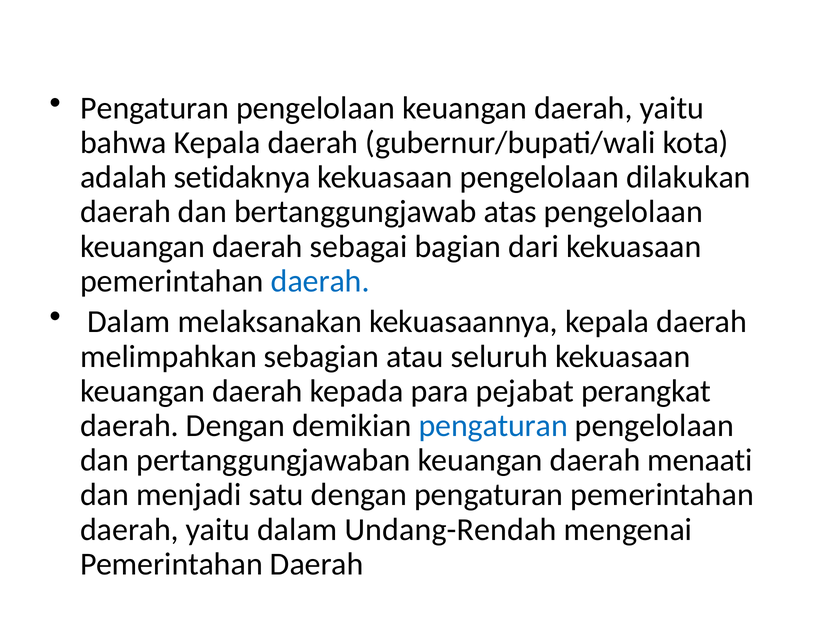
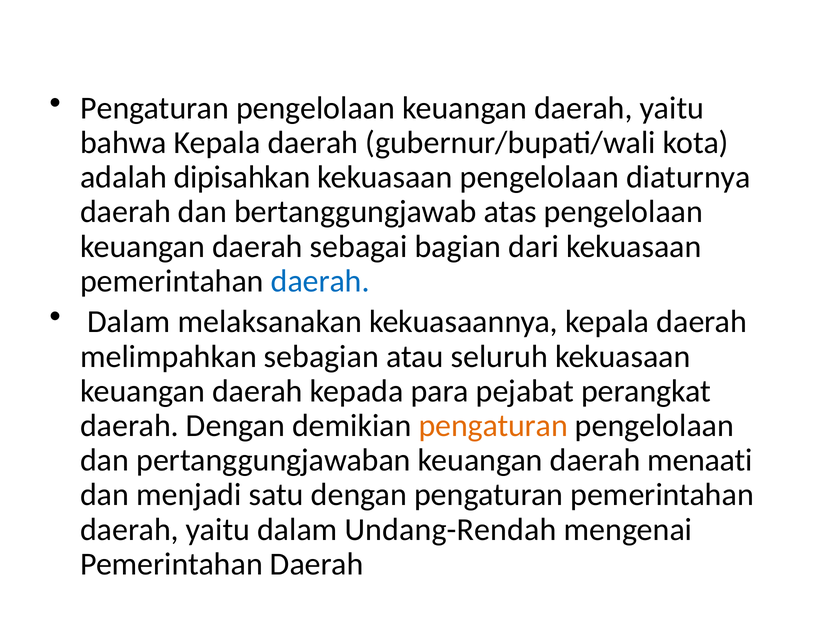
setidaknya: setidaknya -> dipisahkan
dilakukan: dilakukan -> diaturnya
pengaturan at (493, 425) colour: blue -> orange
